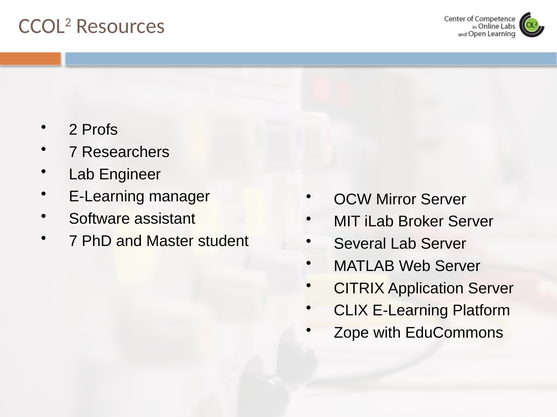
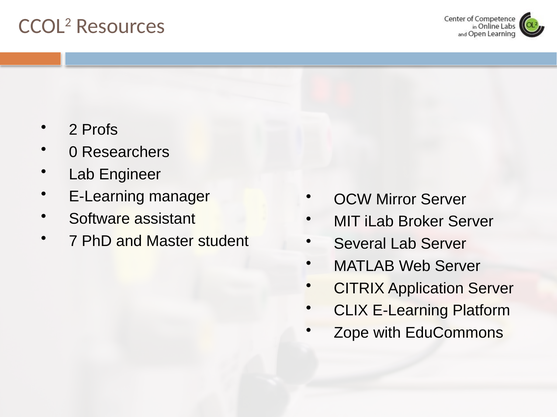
7 at (73, 152): 7 -> 0
